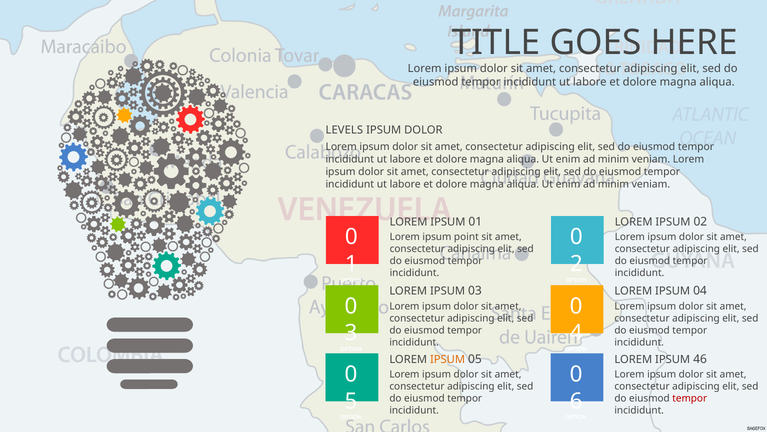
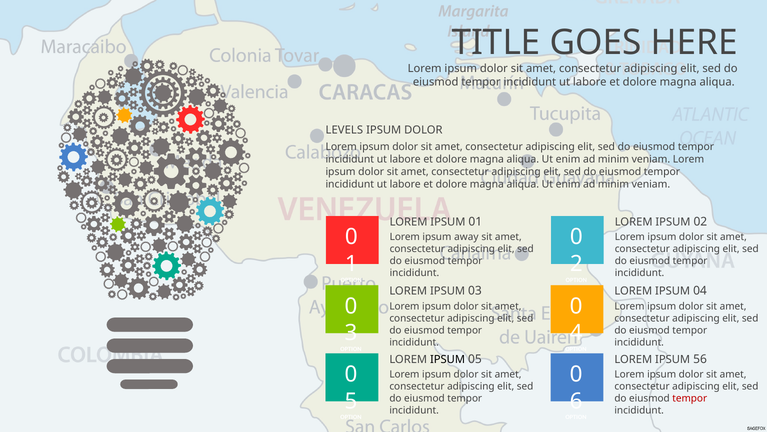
point: point -> away
IPSUM at (448, 359) colour: orange -> black
46: 46 -> 56
